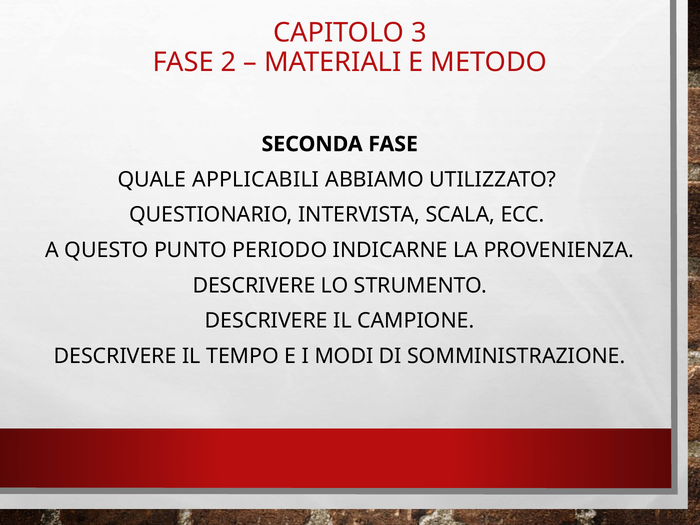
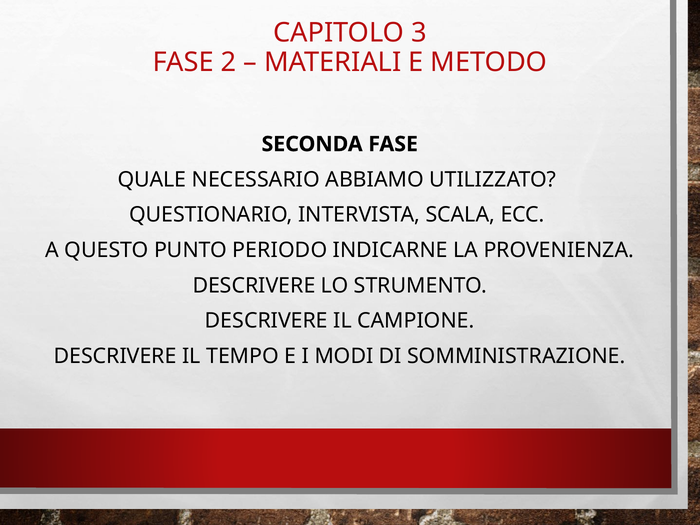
APPLICABILI: APPLICABILI -> NECESSARIO
